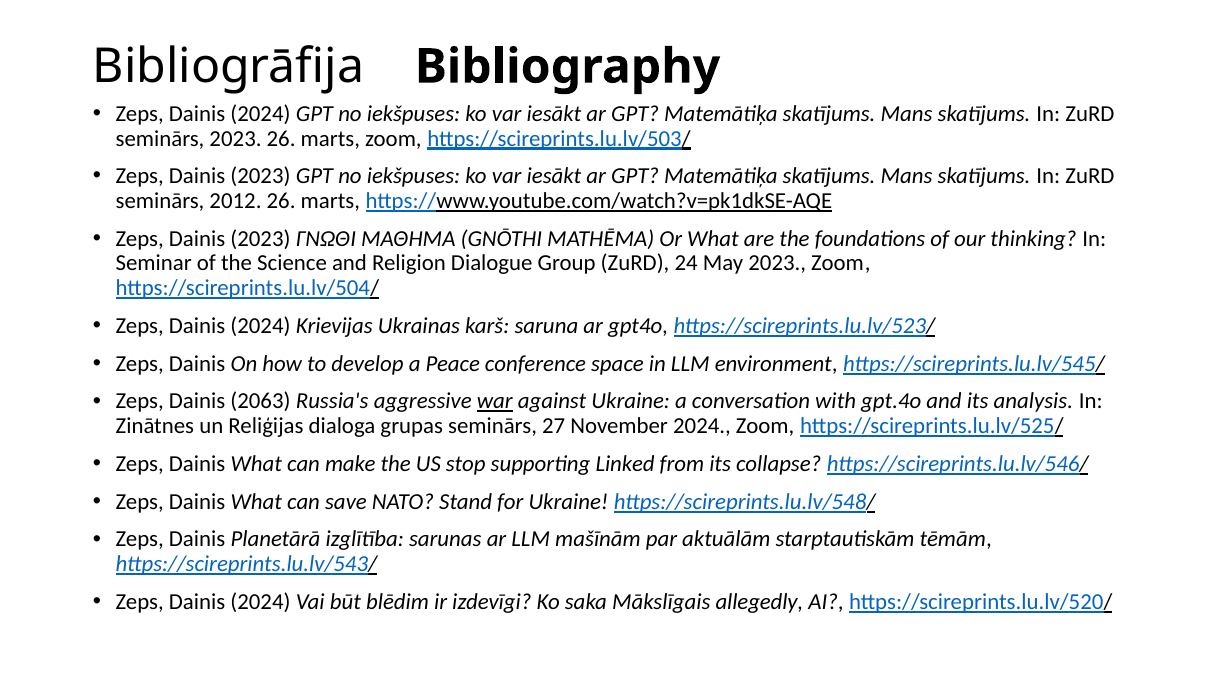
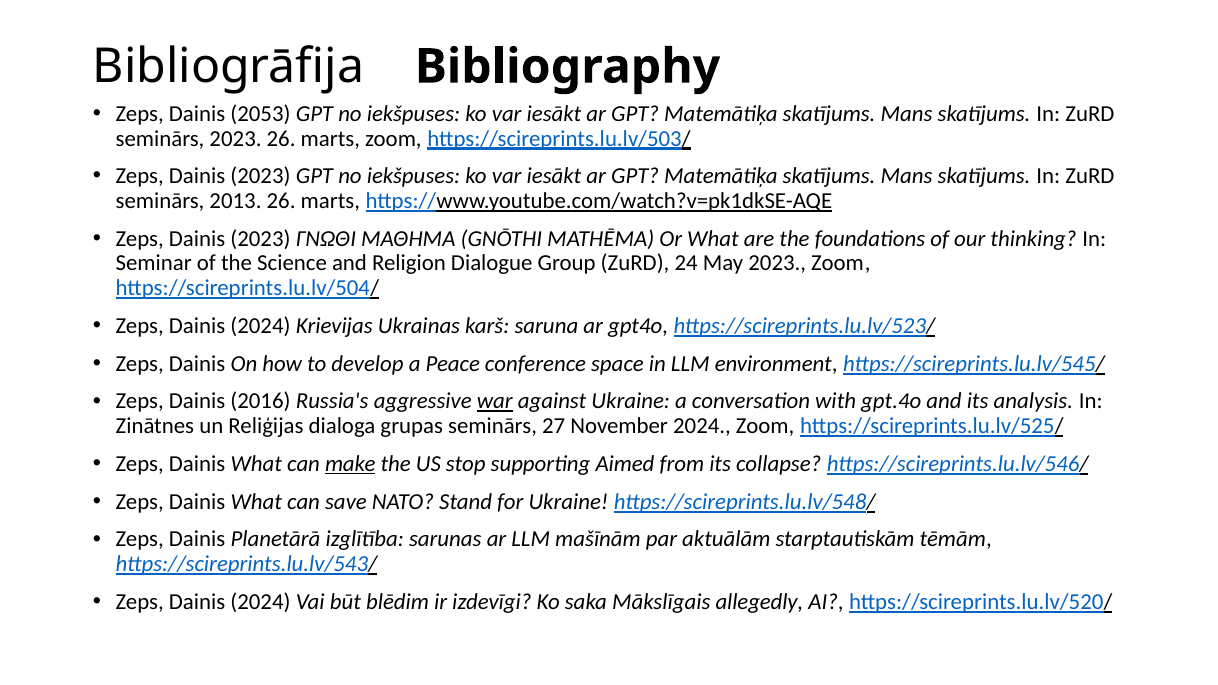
2024 at (260, 114): 2024 -> 2053
2012: 2012 -> 2013
2063: 2063 -> 2016
make underline: none -> present
Linked: Linked -> Aimed
